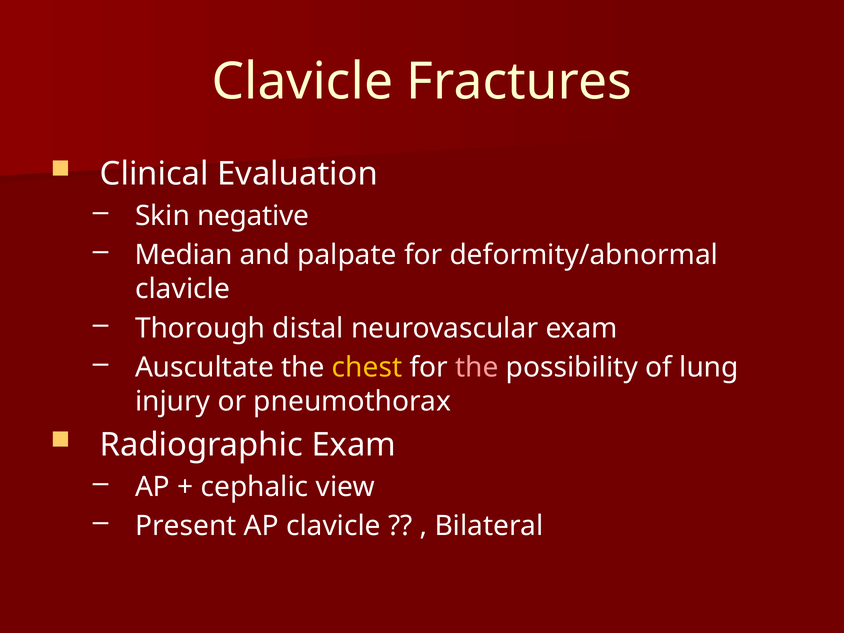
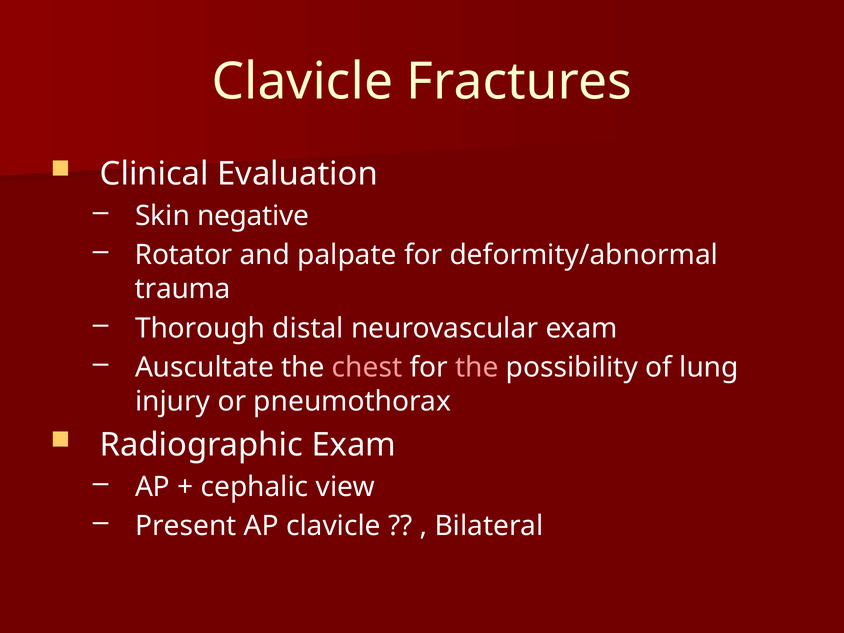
Median: Median -> Rotator
clavicle at (183, 289): clavicle -> trauma
chest colour: yellow -> pink
